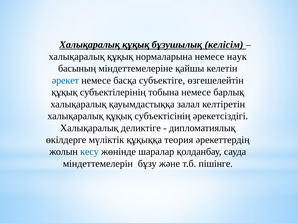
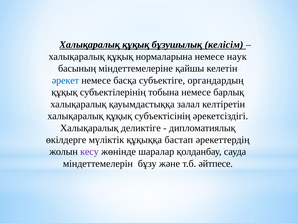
өзгешелейтін: өзгешелейтін -> органдардың
теория: теория -> бастап
кесу colour: blue -> purple
пішінге: пішінге -> әйтпесе
